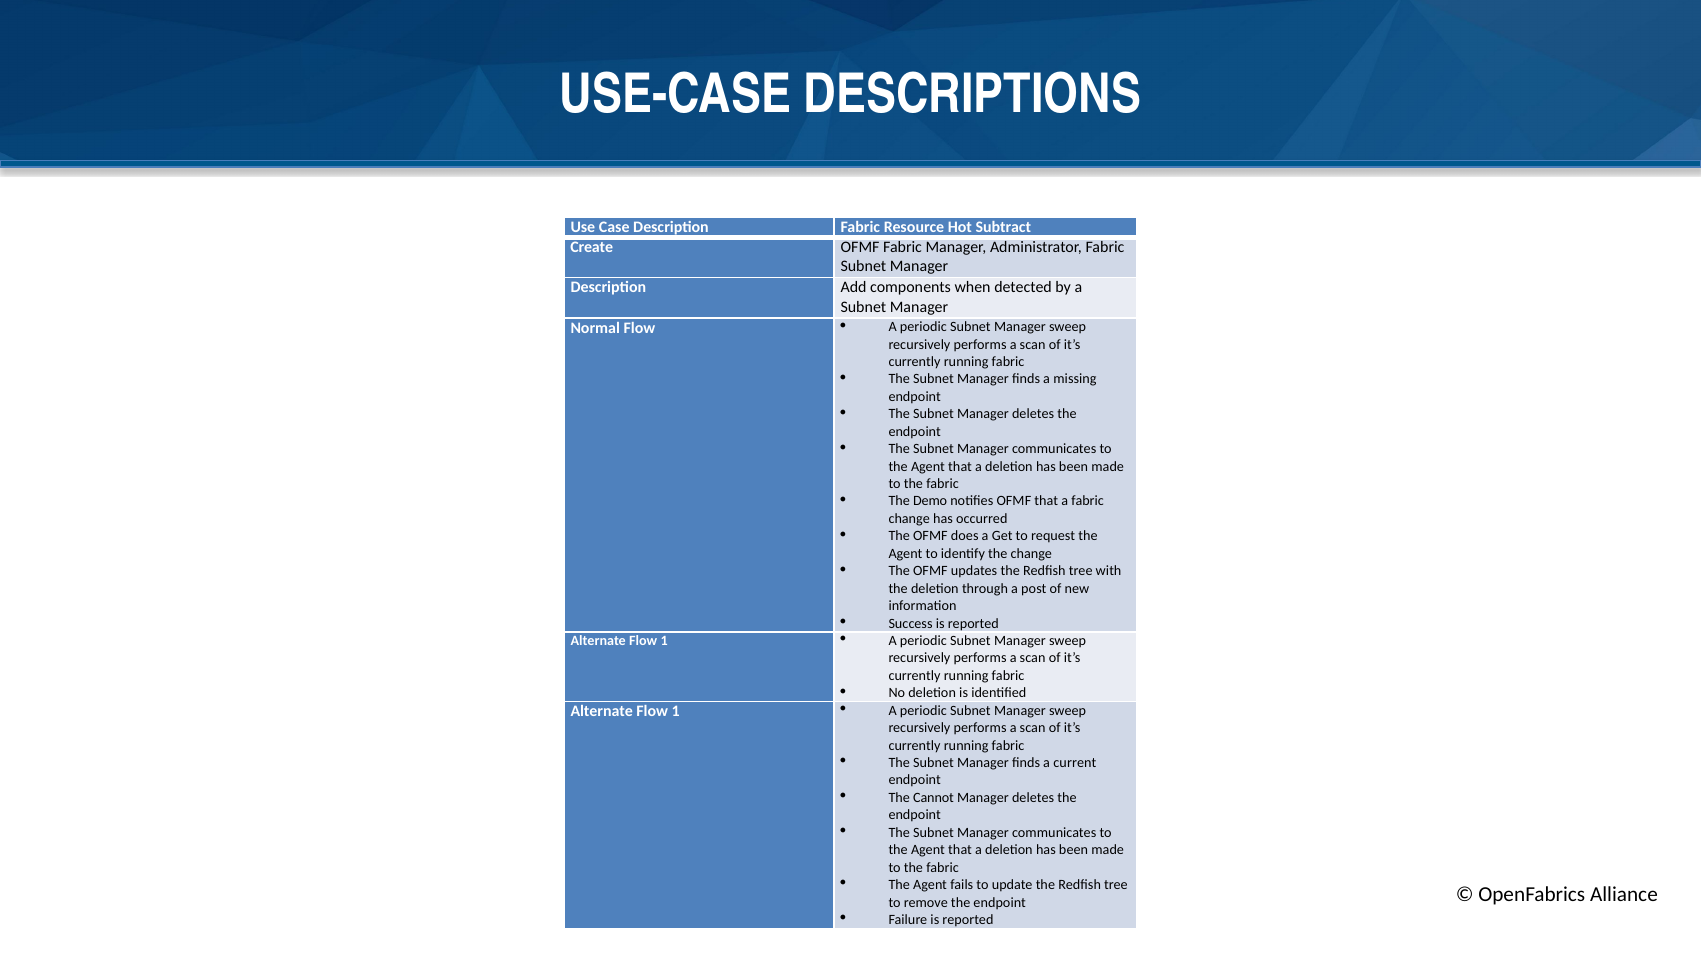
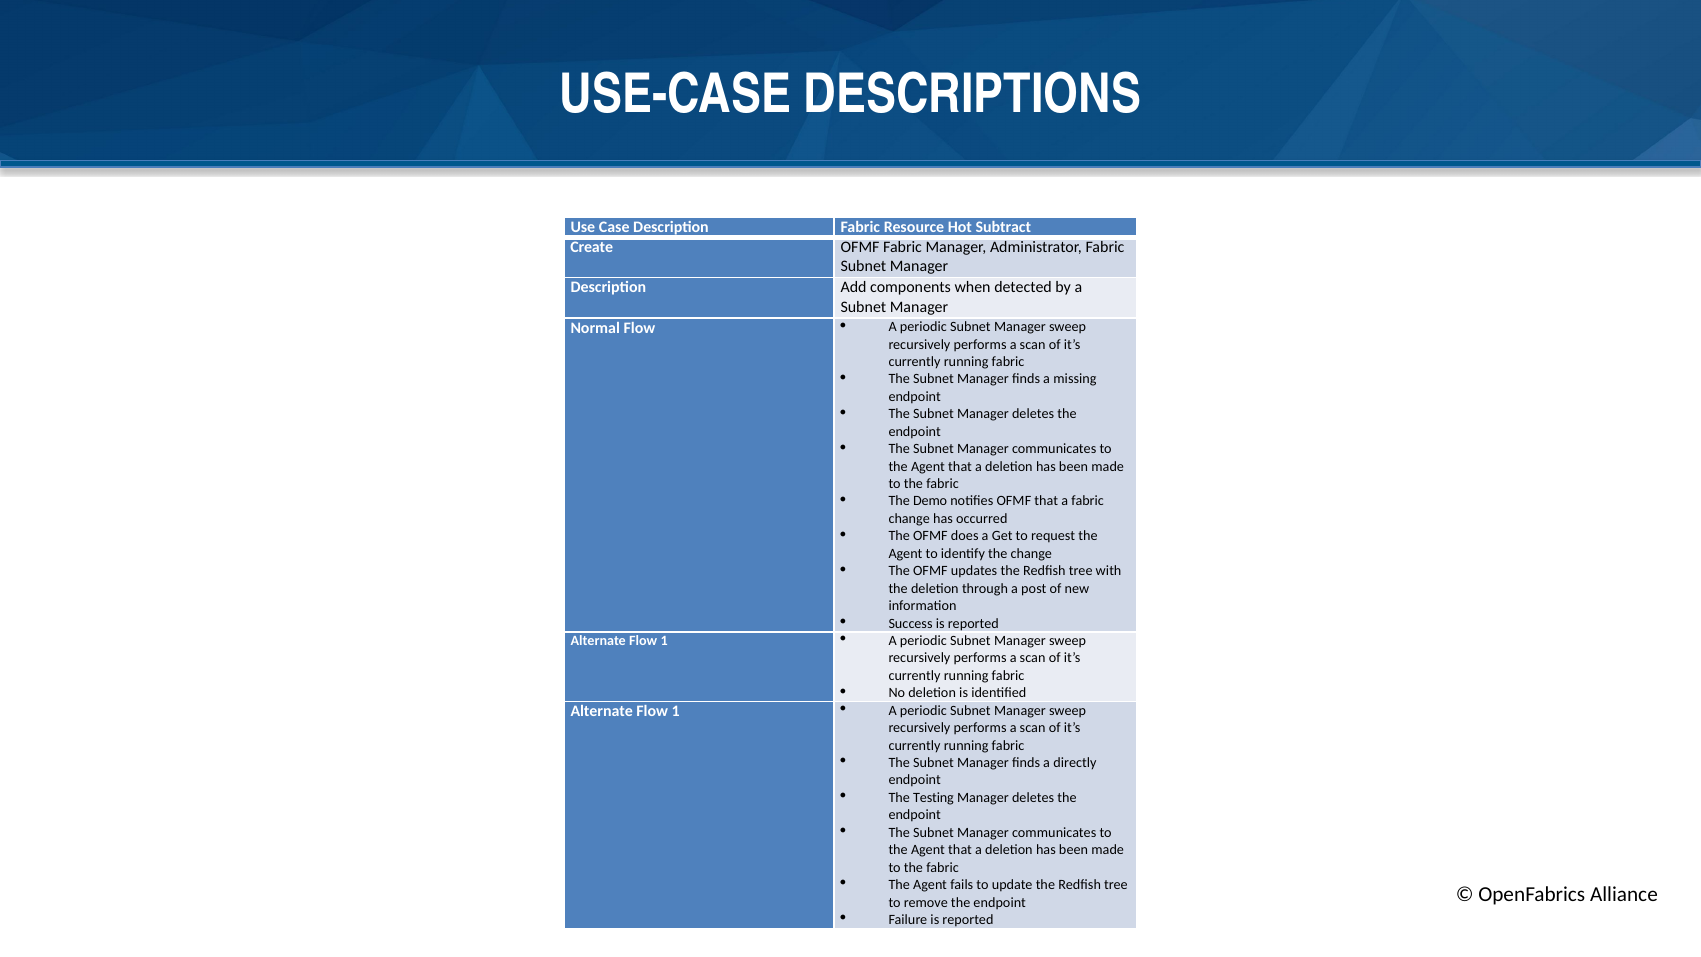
current: current -> directly
Cannot: Cannot -> Testing
